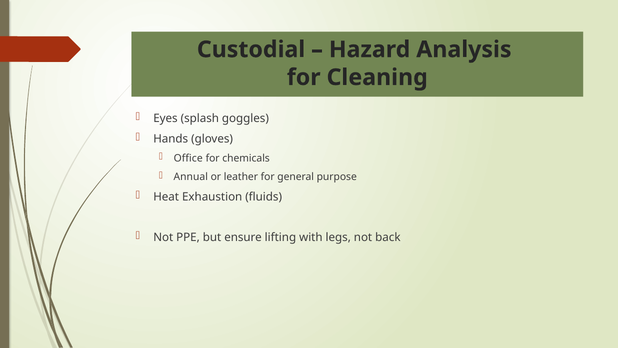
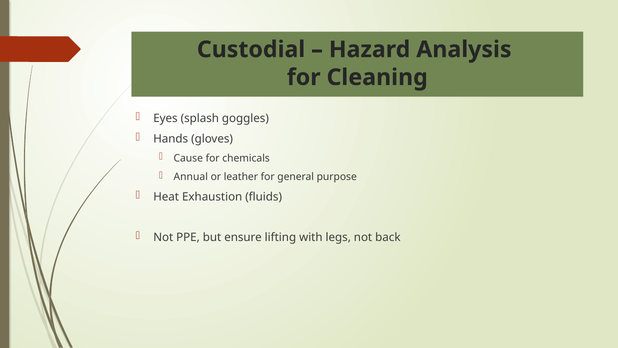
Office: Office -> Cause
